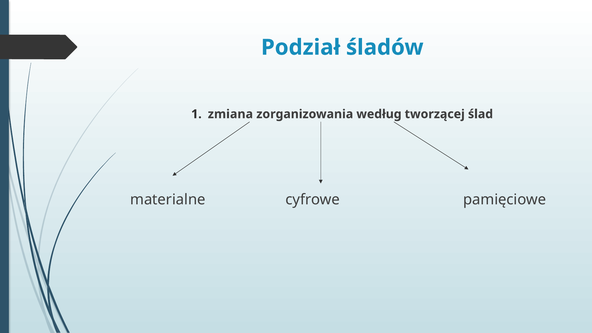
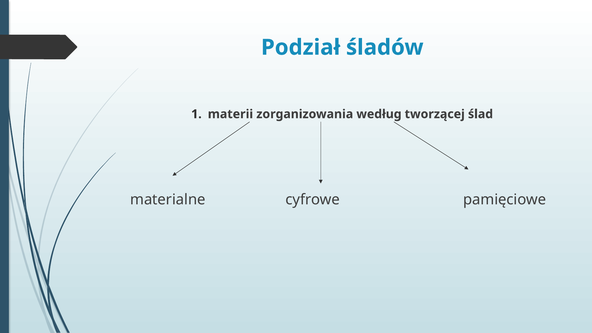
zmiana: zmiana -> materii
